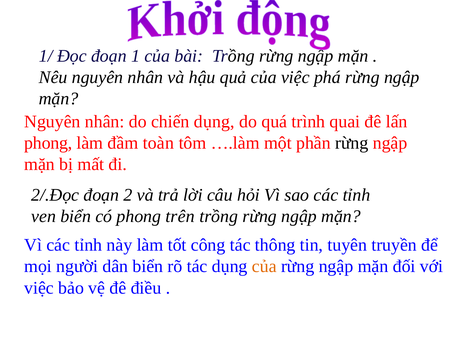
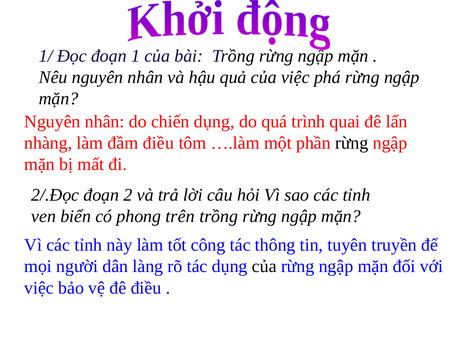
phong at (48, 143): phong -> nhàng
đầm toàn: toàn -> điều
dân biển: biển -> làng
của at (264, 267) colour: orange -> black
